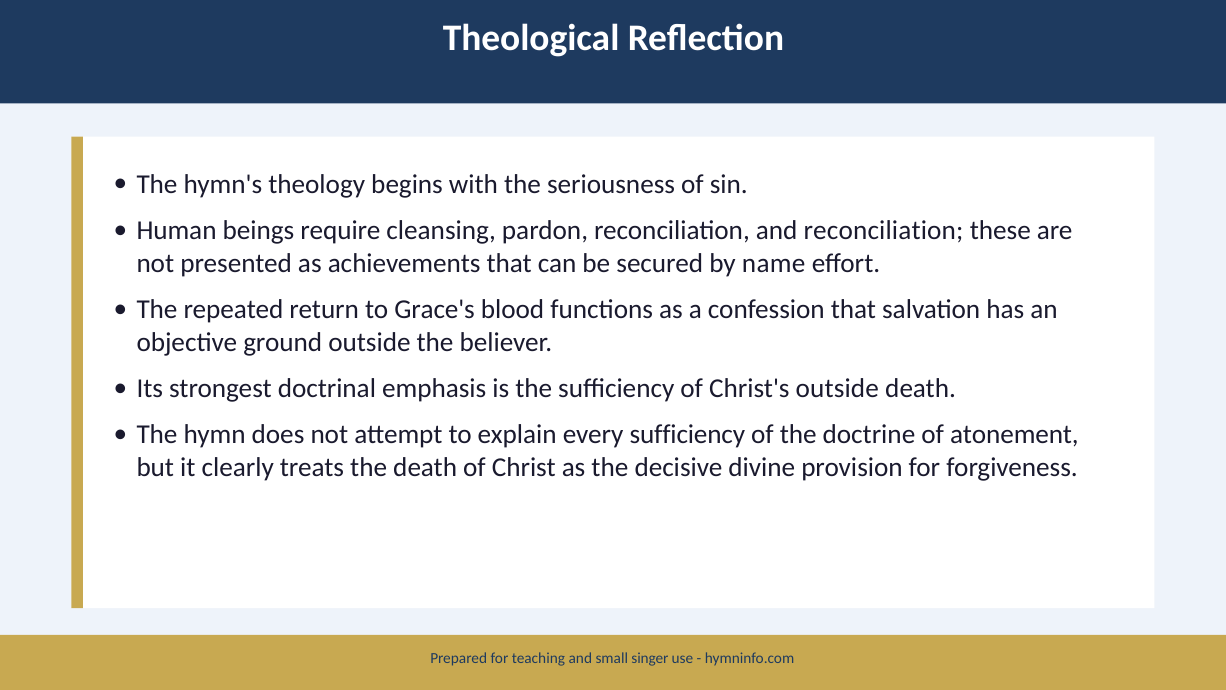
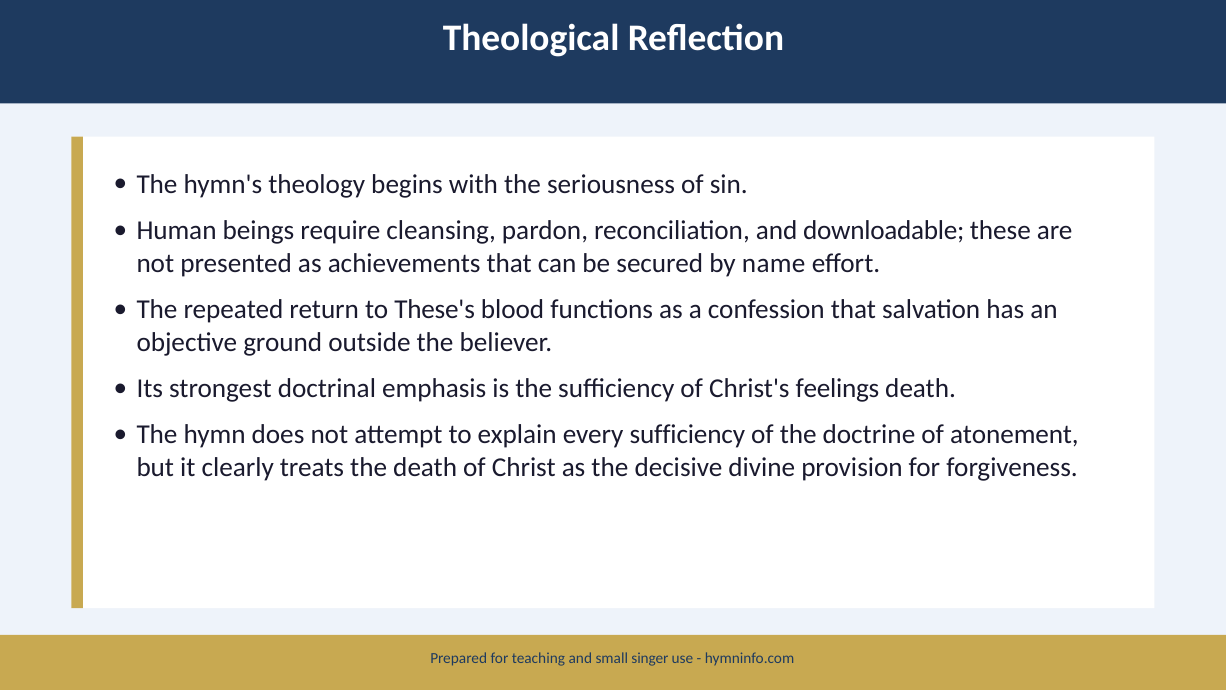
and reconciliation: reconciliation -> downloadable
Grace's: Grace's -> These's
Christ's outside: outside -> feelings
